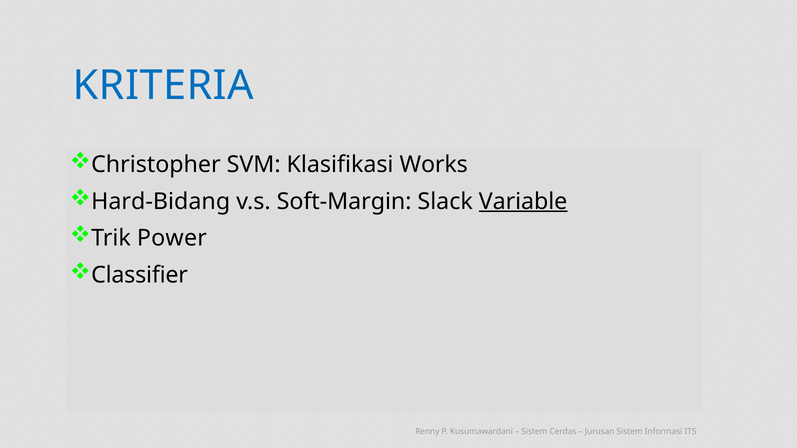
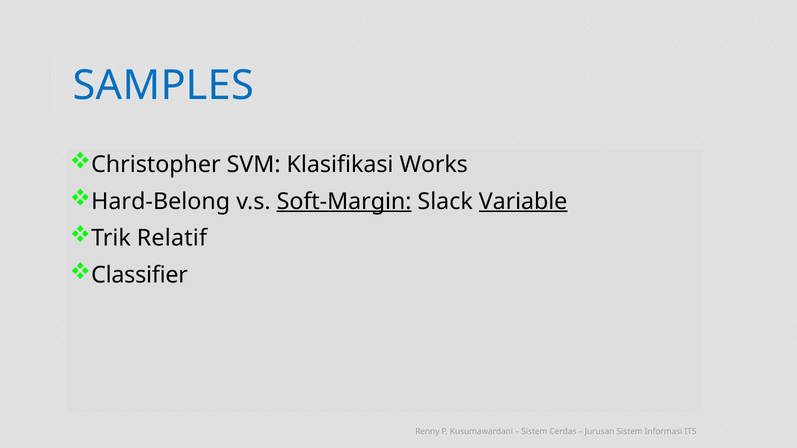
KRITERIA: KRITERIA -> SAMPLES
Hard-Bidang: Hard-Bidang -> Hard-Belong
Soft-Margin underline: none -> present
Power: Power -> Relatif
